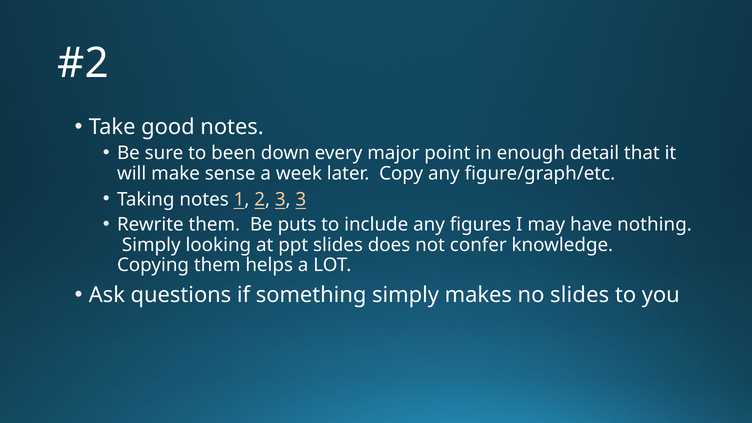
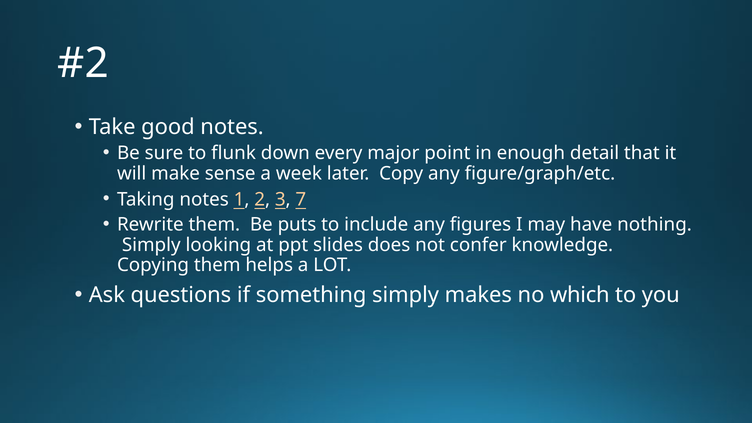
been: been -> flunk
3 3: 3 -> 7
no slides: slides -> which
